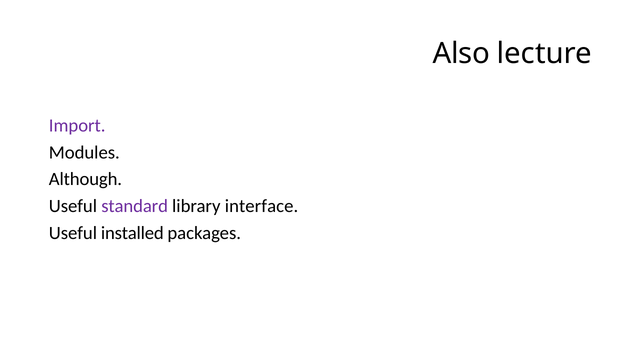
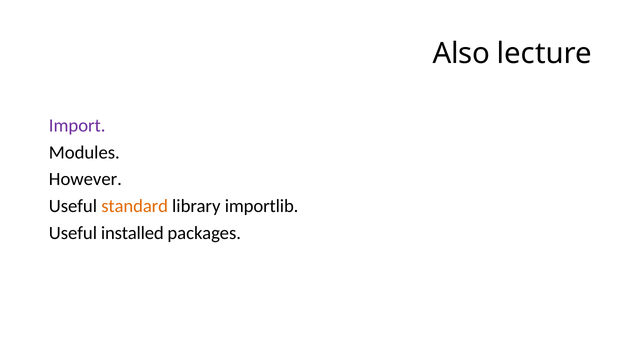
Although: Although -> However
standard colour: purple -> orange
interface: interface -> importlib
